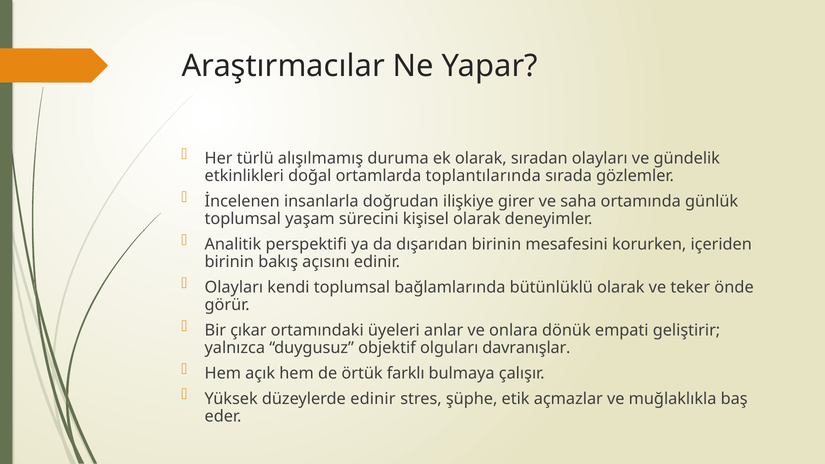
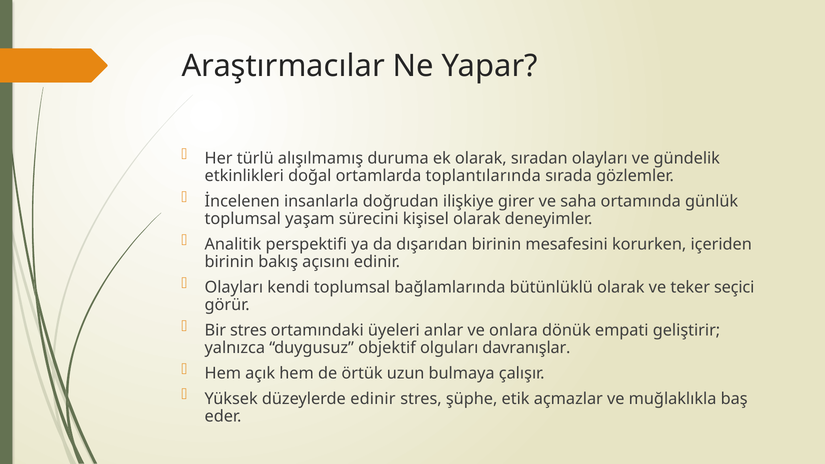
önde: önde -> seçici
Bir çıkar: çıkar -> stres
farklı: farklı -> uzun
